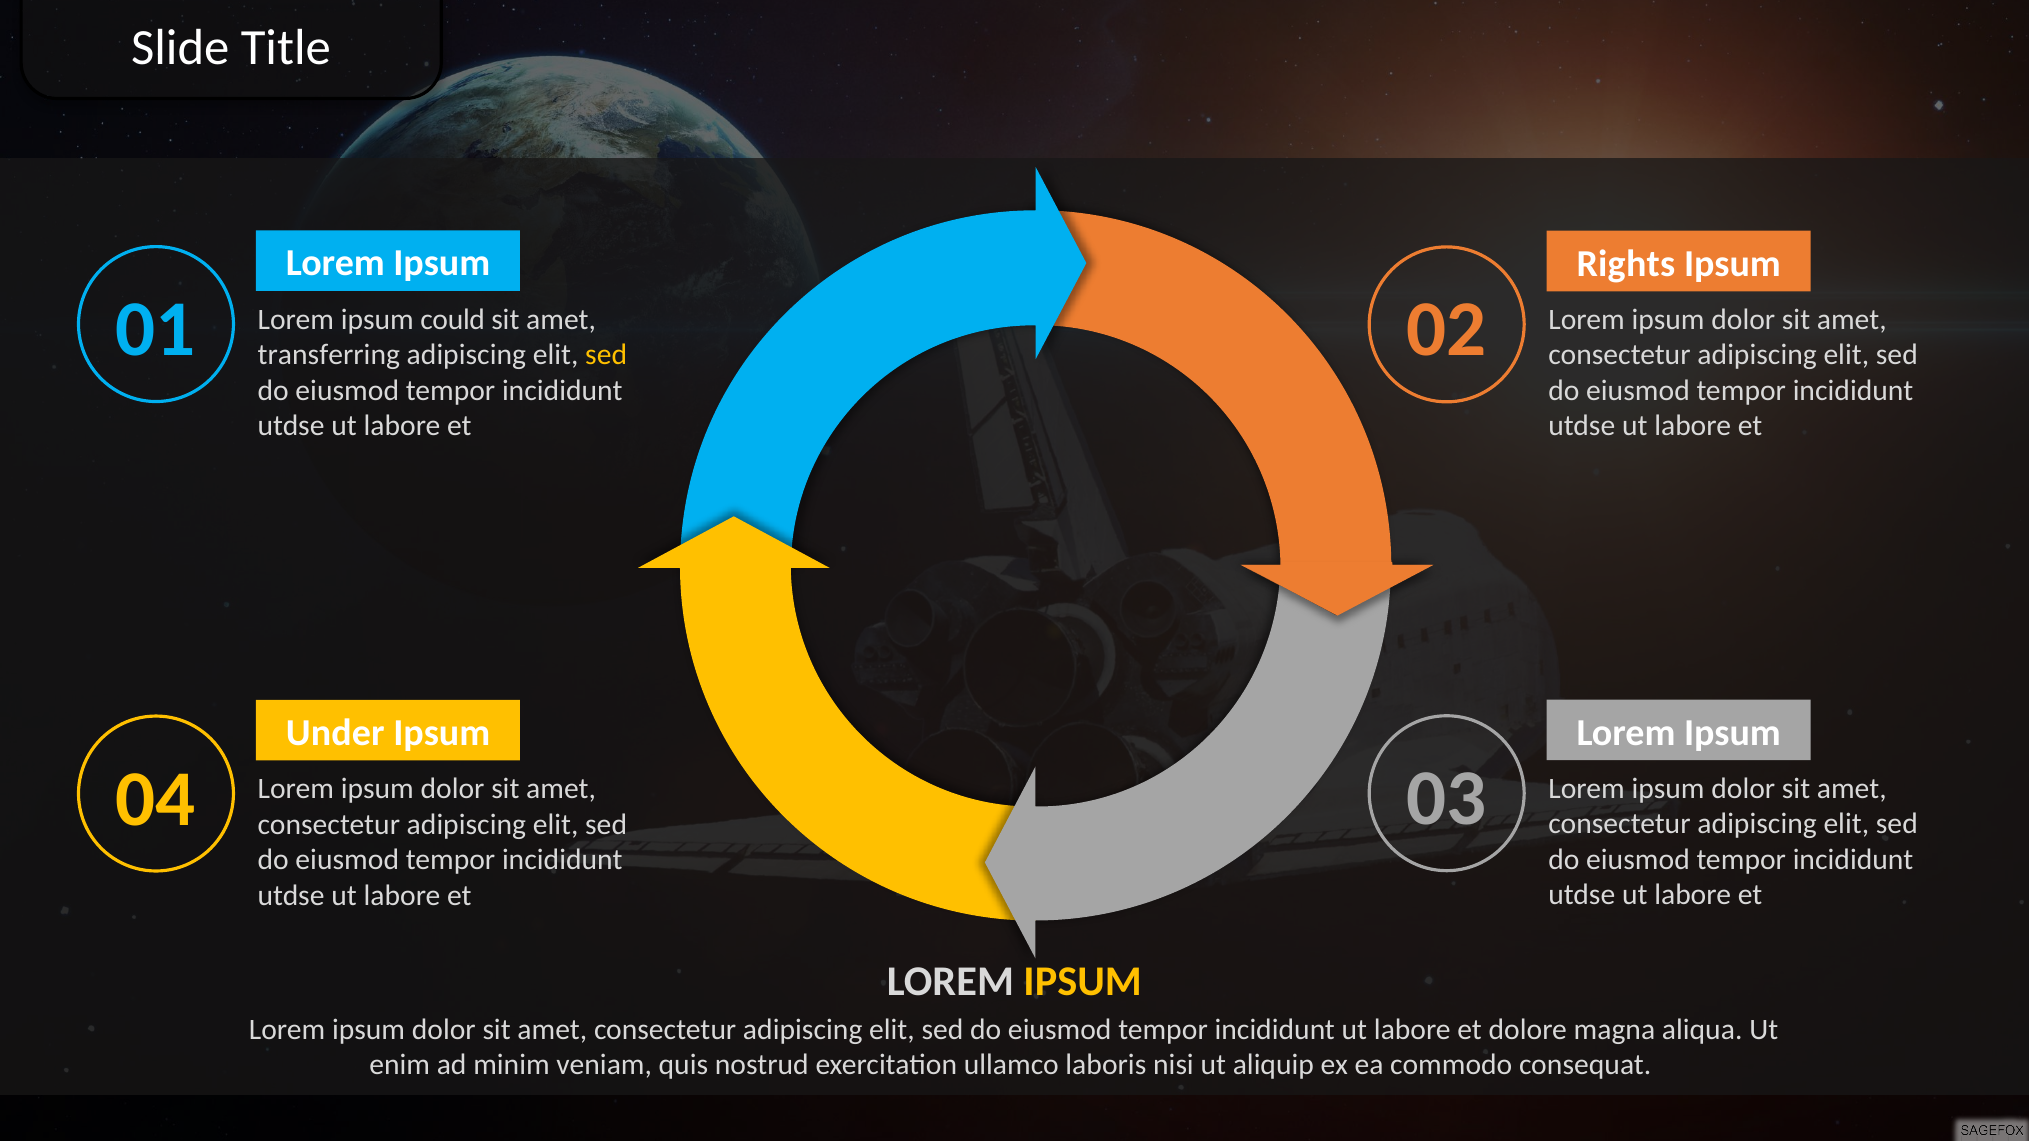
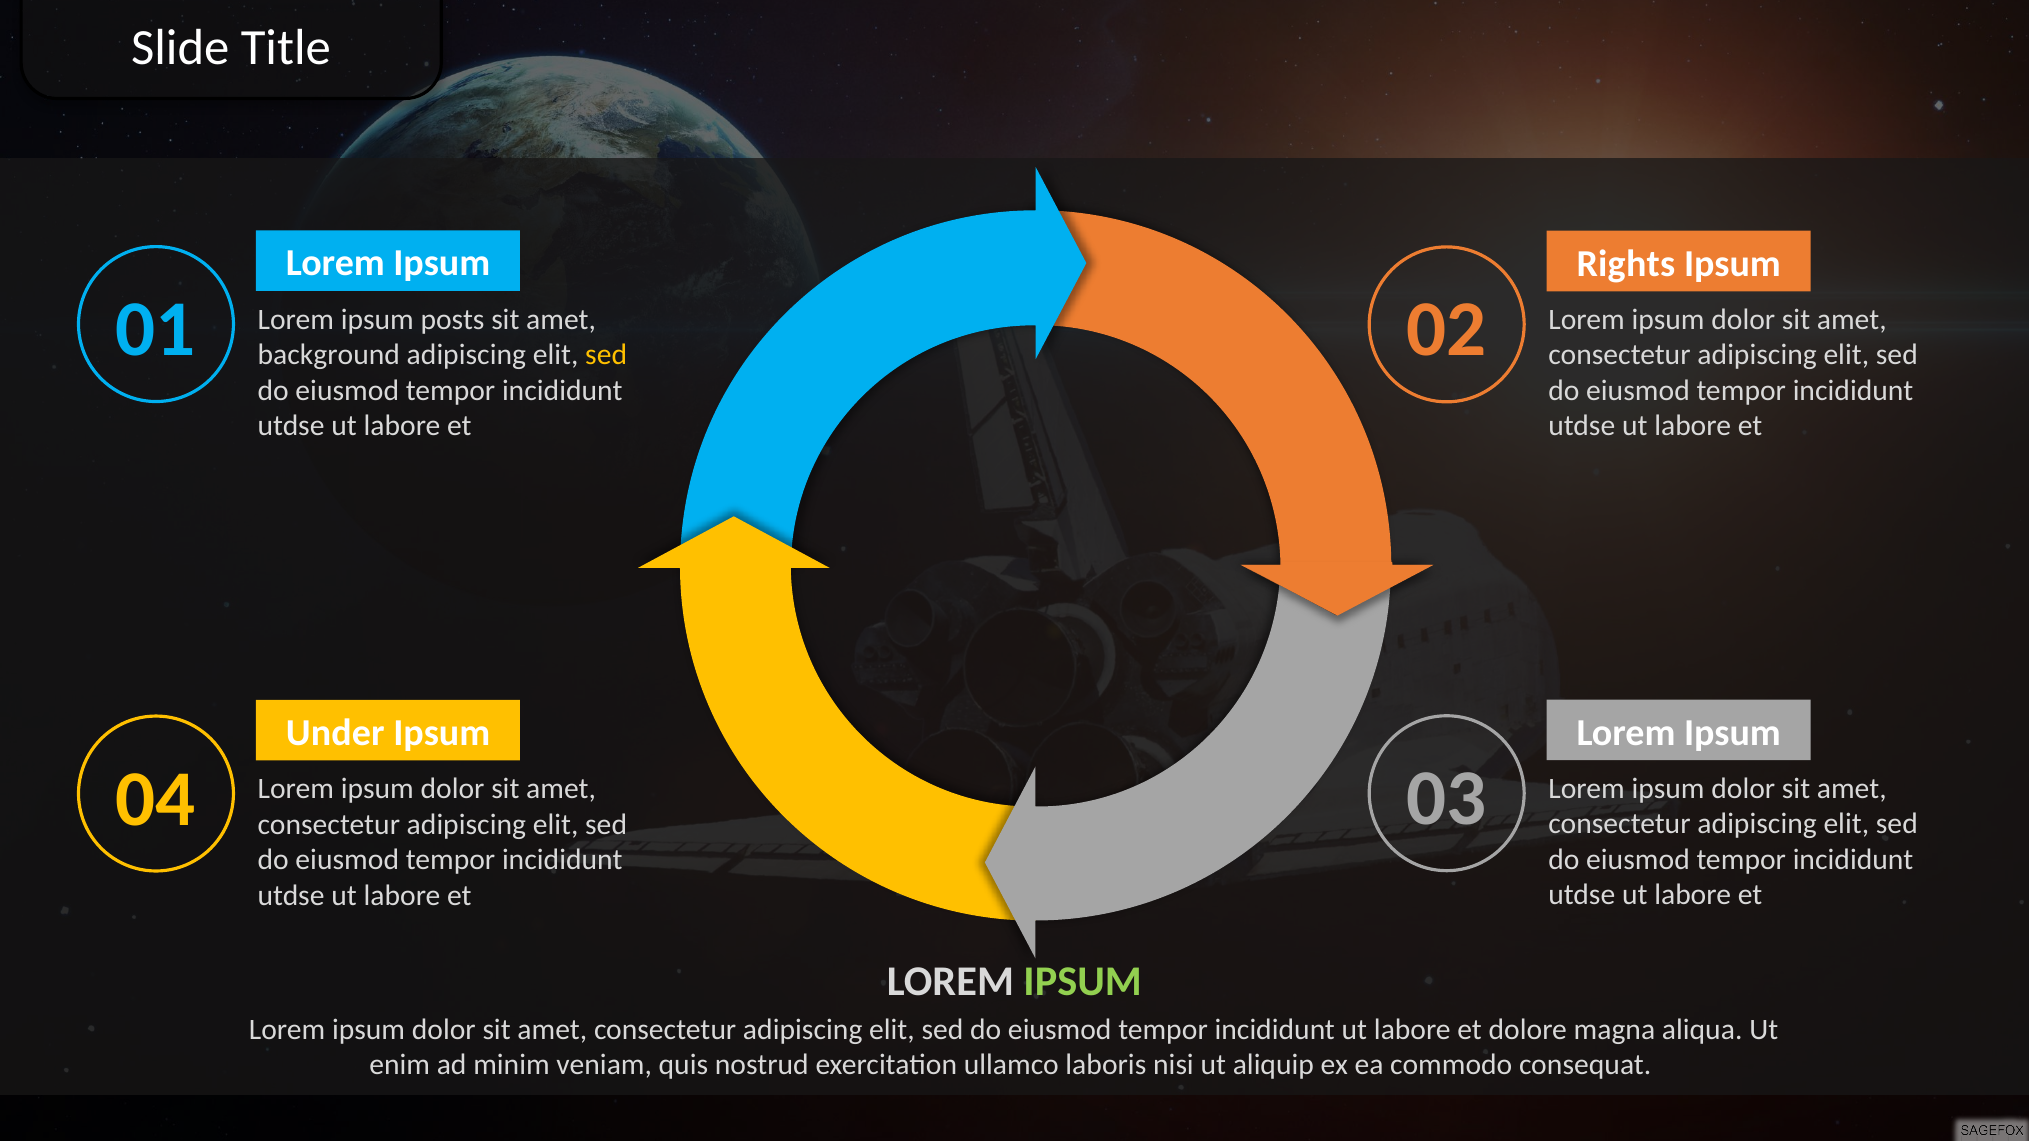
could: could -> posts
transferring: transferring -> background
IPSUM at (1083, 982) colour: yellow -> light green
